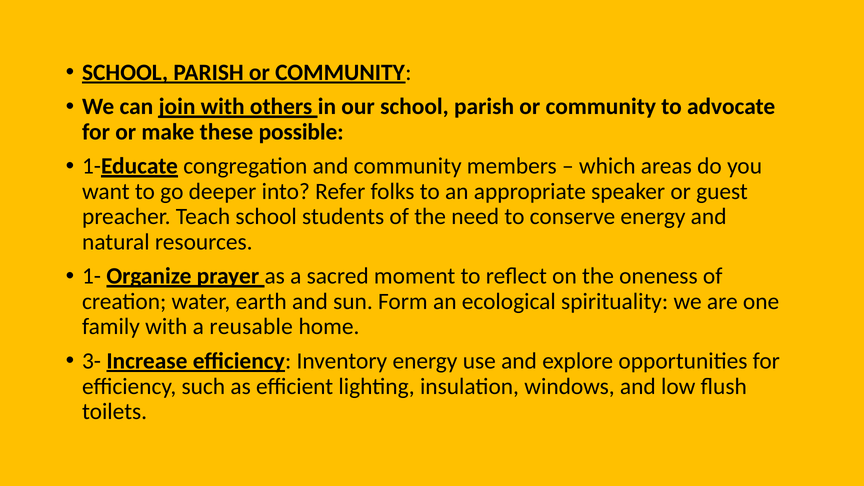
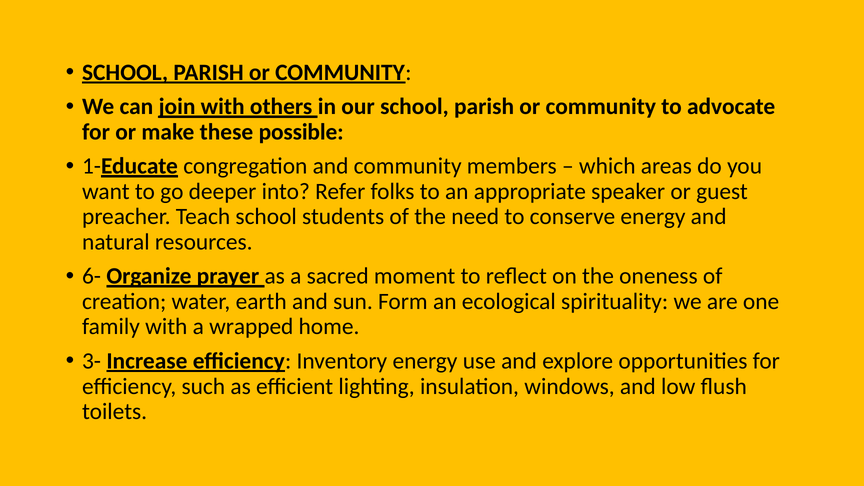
1-: 1- -> 6-
reusable: reusable -> wrapped
